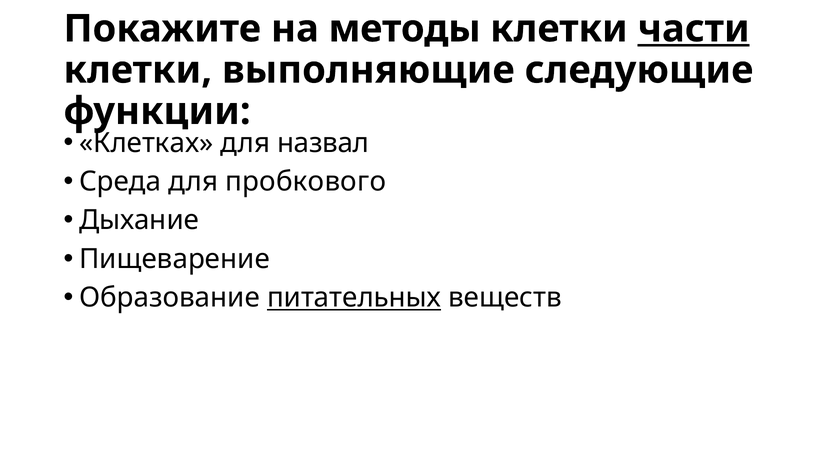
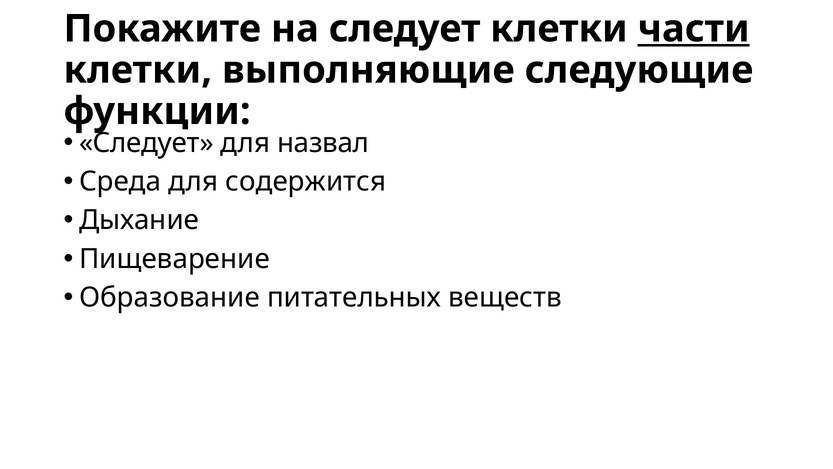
на методы: методы -> следует
Клетках at (146, 143): Клетках -> Следует
пробкового: пробкового -> содержится
питательных underline: present -> none
